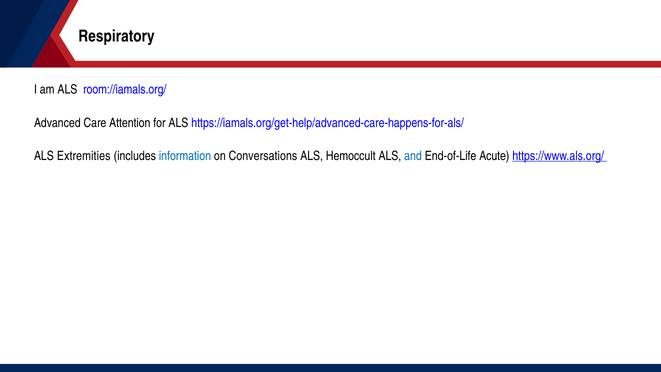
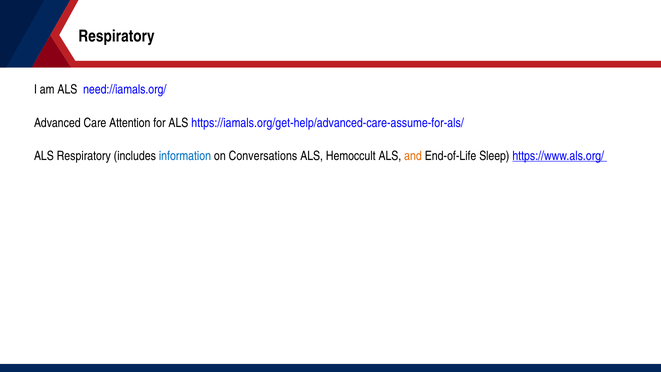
room://iamals.org/: room://iamals.org/ -> need://iamals.org/
https://iamals.org/get-help/advanced-care-happens-for-als/: https://iamals.org/get-help/advanced-care-happens-for-als/ -> https://iamals.org/get-help/advanced-care-assume-for-als/
ALS Extremities: Extremities -> Respiratory
and colour: blue -> orange
Acute: Acute -> Sleep
